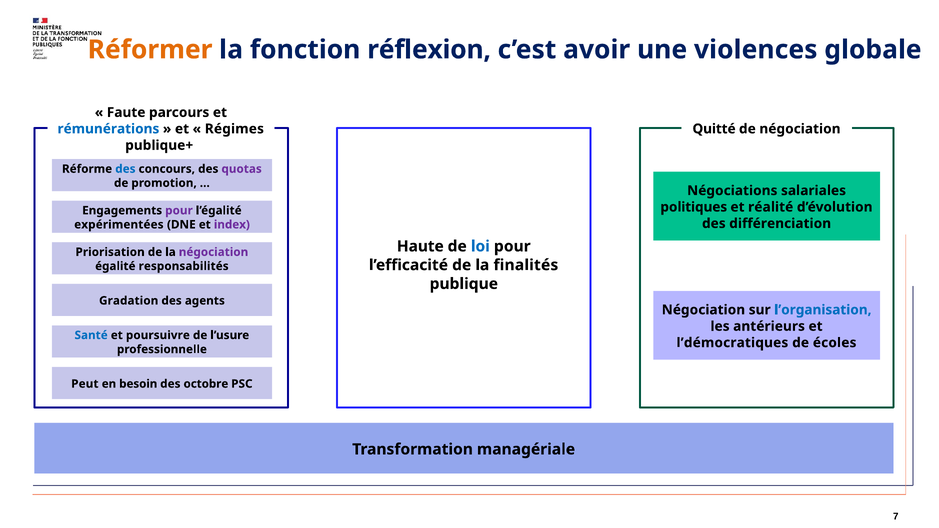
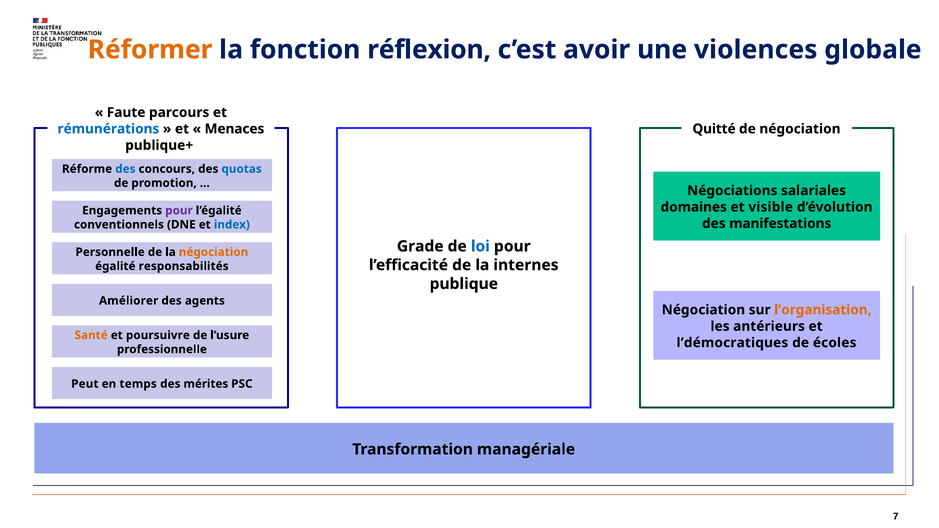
Régimes: Régimes -> Menaces
quotas colour: purple -> blue
politiques: politiques -> domaines
réalité: réalité -> visible
différenciation: différenciation -> manifestations
expérimentées: expérimentées -> conventionnels
index colour: purple -> blue
Haute: Haute -> Grade
Priorisation: Priorisation -> Personnelle
négociation at (213, 252) colour: purple -> orange
finalités: finalités -> internes
Gradation: Gradation -> Améliorer
l’organisation colour: blue -> orange
Santé colour: blue -> orange
besoin: besoin -> temps
octobre: octobre -> mérites
